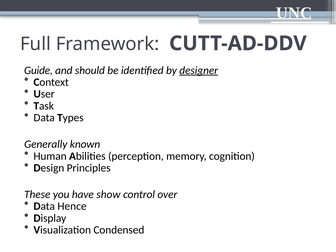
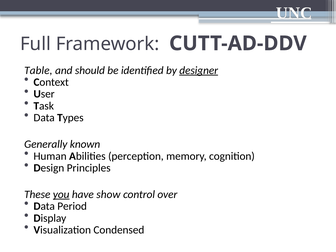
Guide: Guide -> Table
you underline: none -> present
Hence: Hence -> Period
